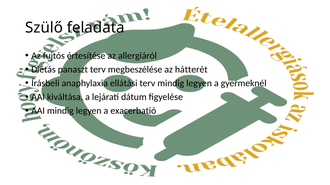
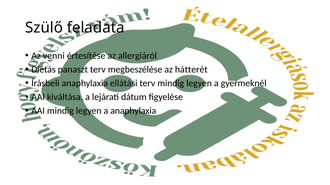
fujtós: fujtós -> venni
a exacerbatió: exacerbatió -> anaphylaxia
